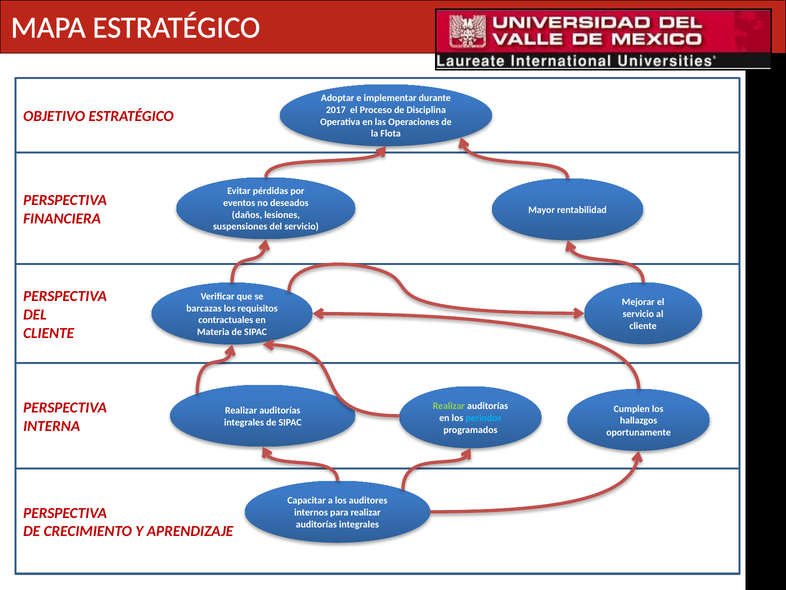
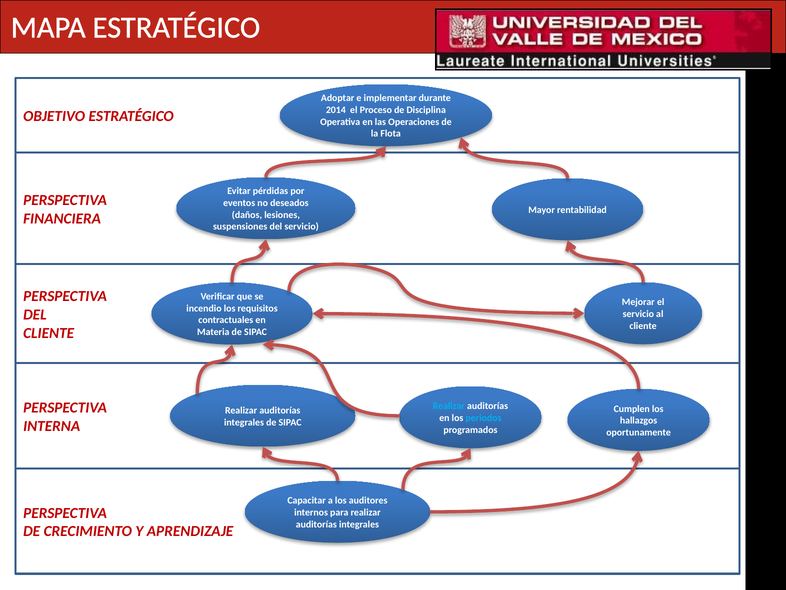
2017: 2017 -> 2014
barcazas: barcazas -> incendio
Realizar at (449, 406) colour: light green -> light blue
